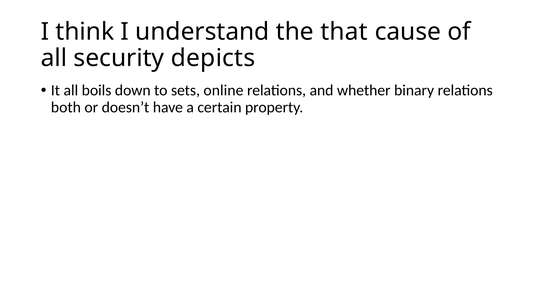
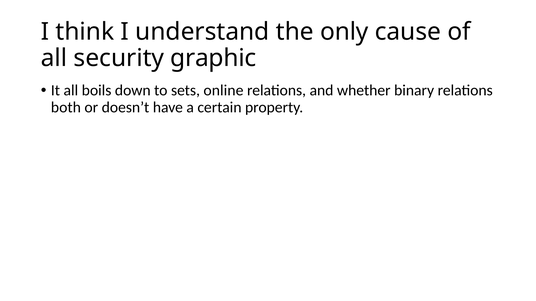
that: that -> only
depicts: depicts -> graphic
